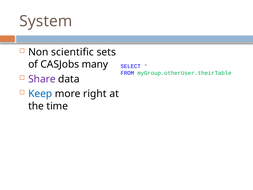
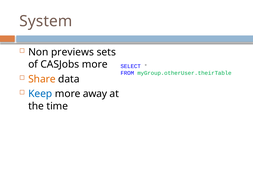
scientific: scientific -> previews
CASJobs many: many -> more
Share colour: purple -> orange
right: right -> away
